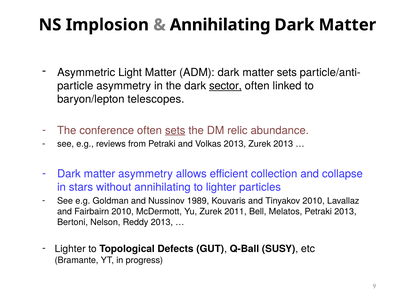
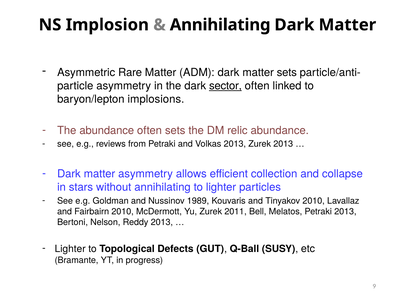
Light: Light -> Rare
telescopes: telescopes -> implosions
The conference: conference -> abundance
sets at (175, 130) underline: present -> none
